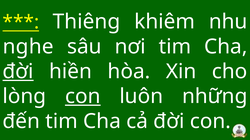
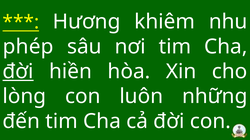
Thiêng: Thiêng -> Hương
nghe: nghe -> phép
con at (83, 97) underline: present -> none
